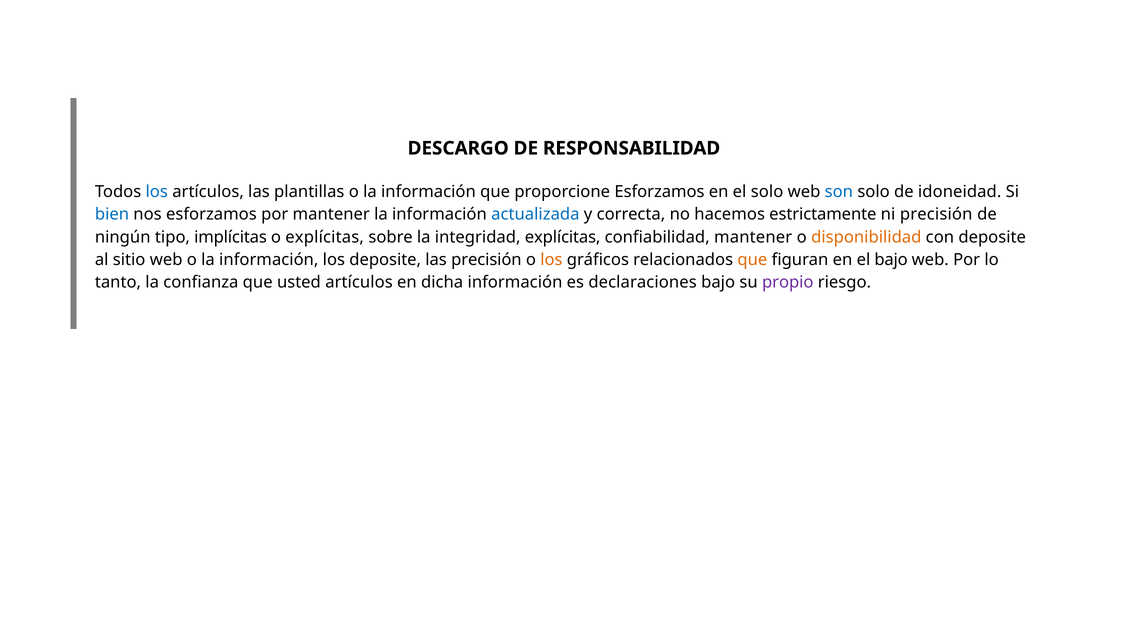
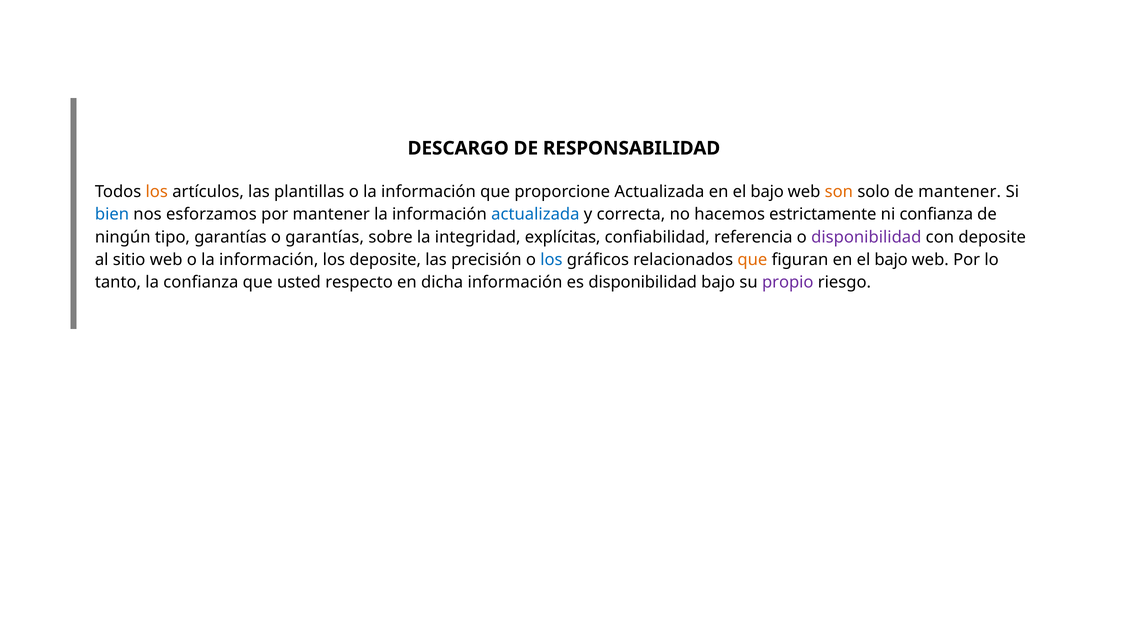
los at (157, 192) colour: blue -> orange
proporcione Esforzamos: Esforzamos -> Actualizada
solo at (767, 192): solo -> bajo
son colour: blue -> orange
de idoneidad: idoneidad -> mantener
ni precisión: precisión -> confianza
tipo implícitas: implícitas -> garantías
o explícitas: explícitas -> garantías
confiabilidad mantener: mantener -> referencia
disponibilidad at (866, 237) colour: orange -> purple
los at (551, 260) colour: orange -> blue
usted artículos: artículos -> respecto
es declaraciones: declaraciones -> disponibilidad
